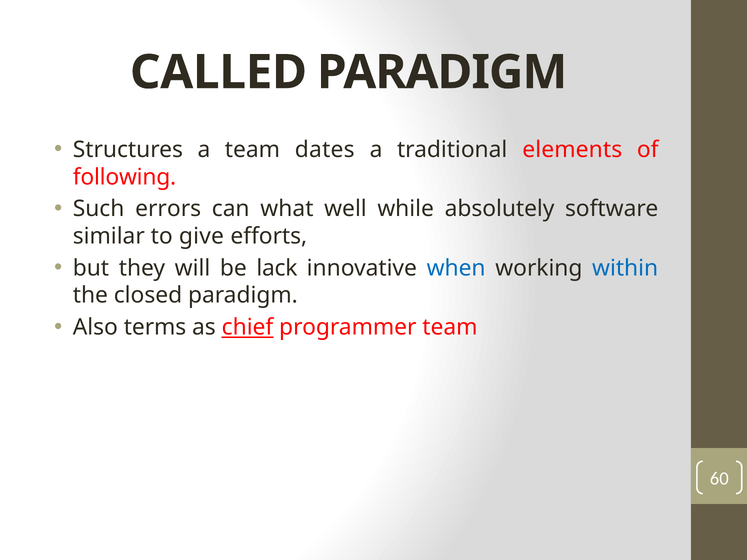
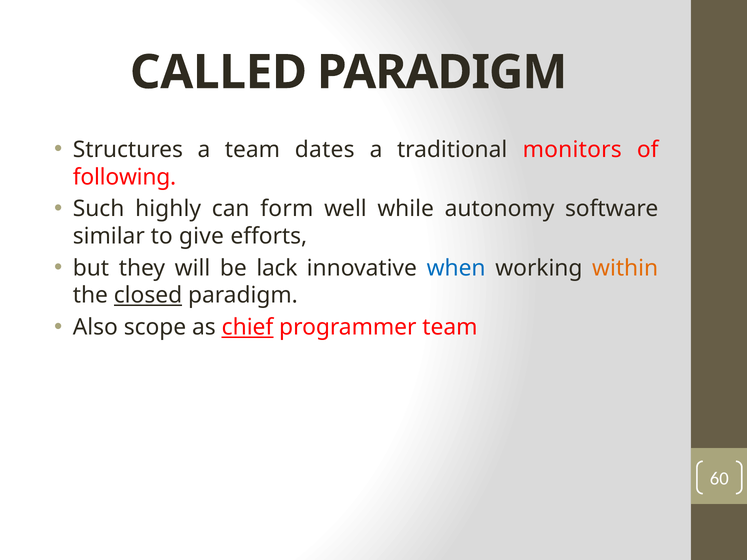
elements: elements -> monitors
errors: errors -> highly
what: what -> form
absolutely: absolutely -> autonomy
within colour: blue -> orange
closed underline: none -> present
terms: terms -> scope
